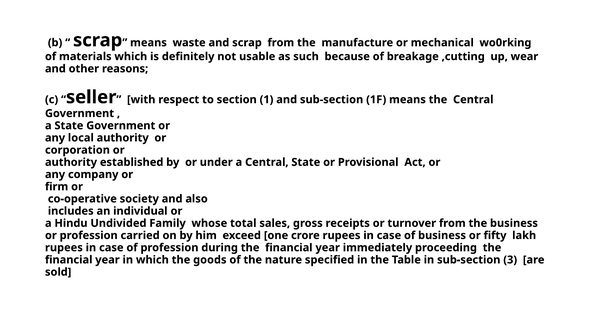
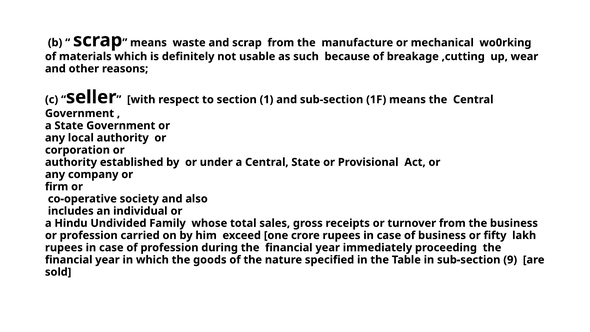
3: 3 -> 9
